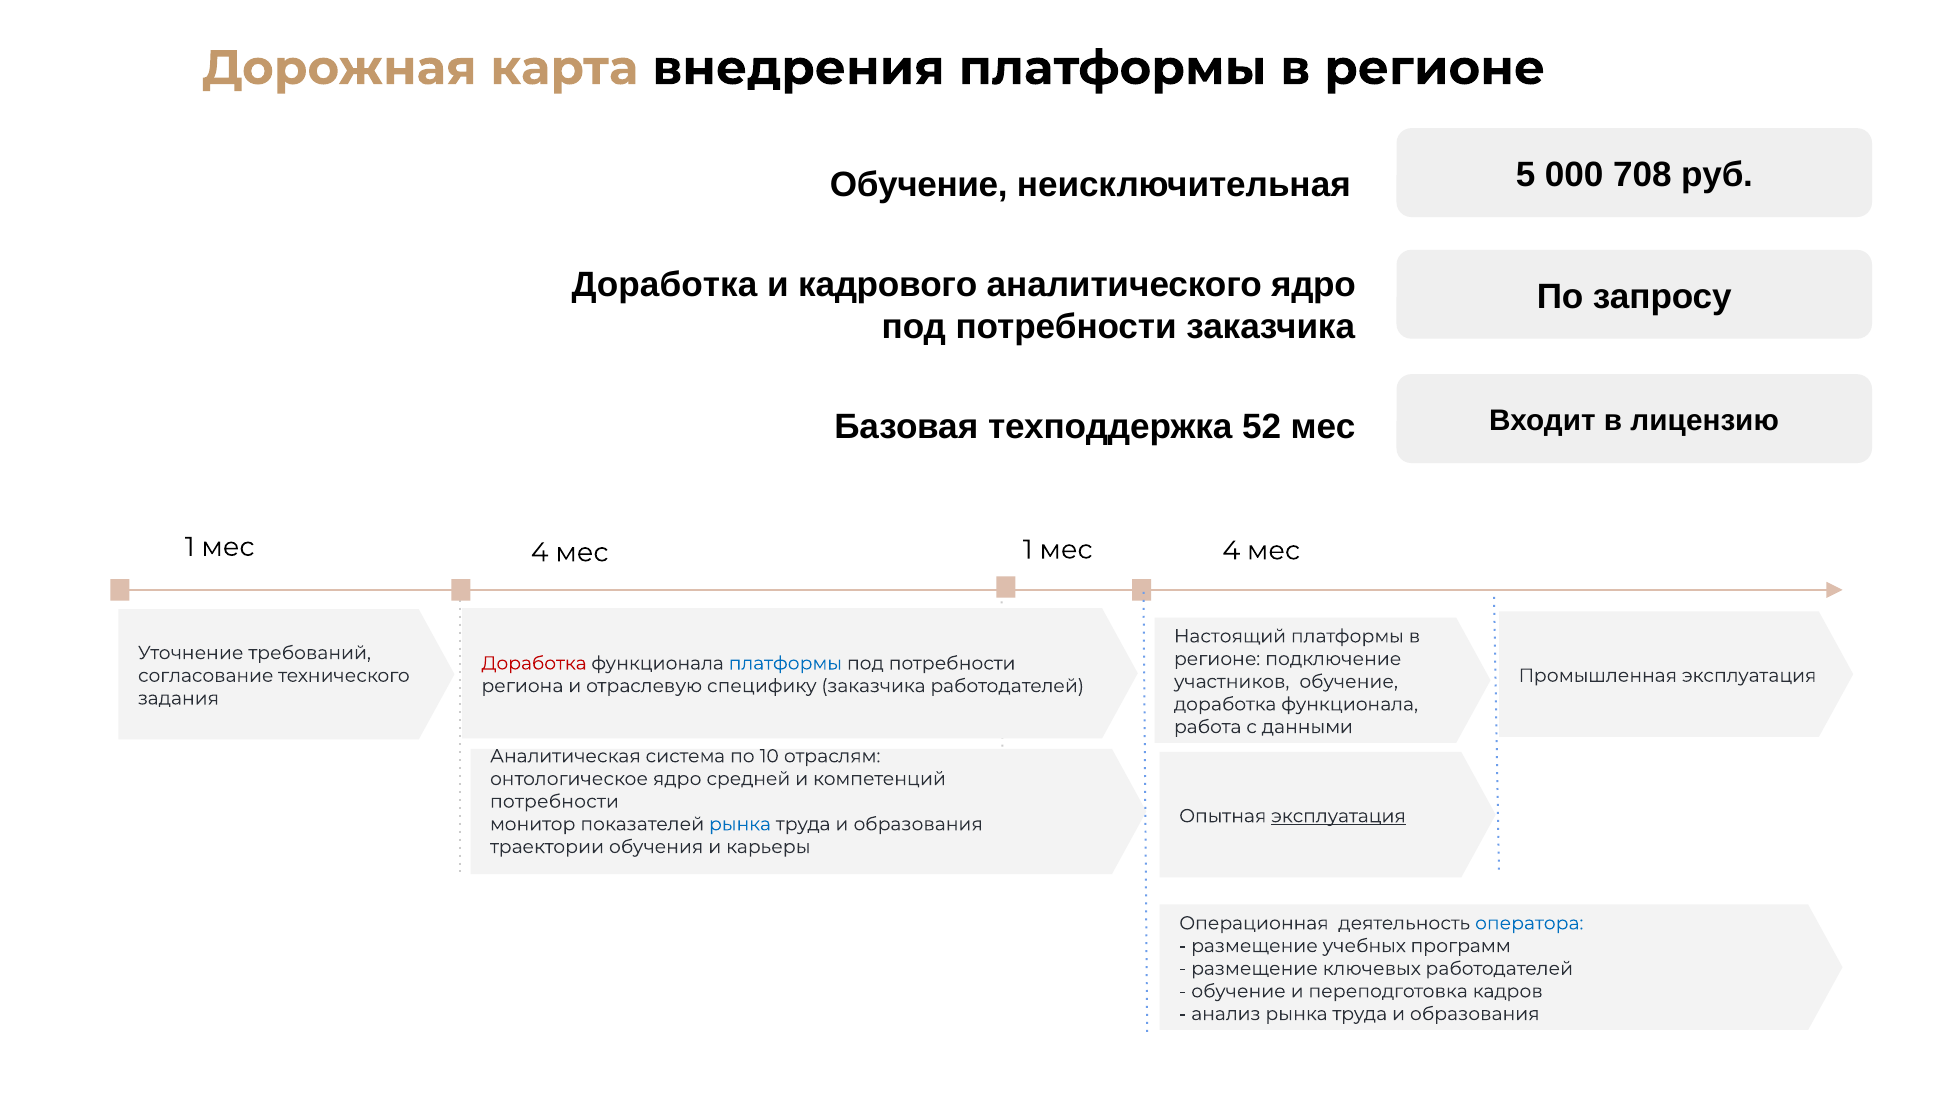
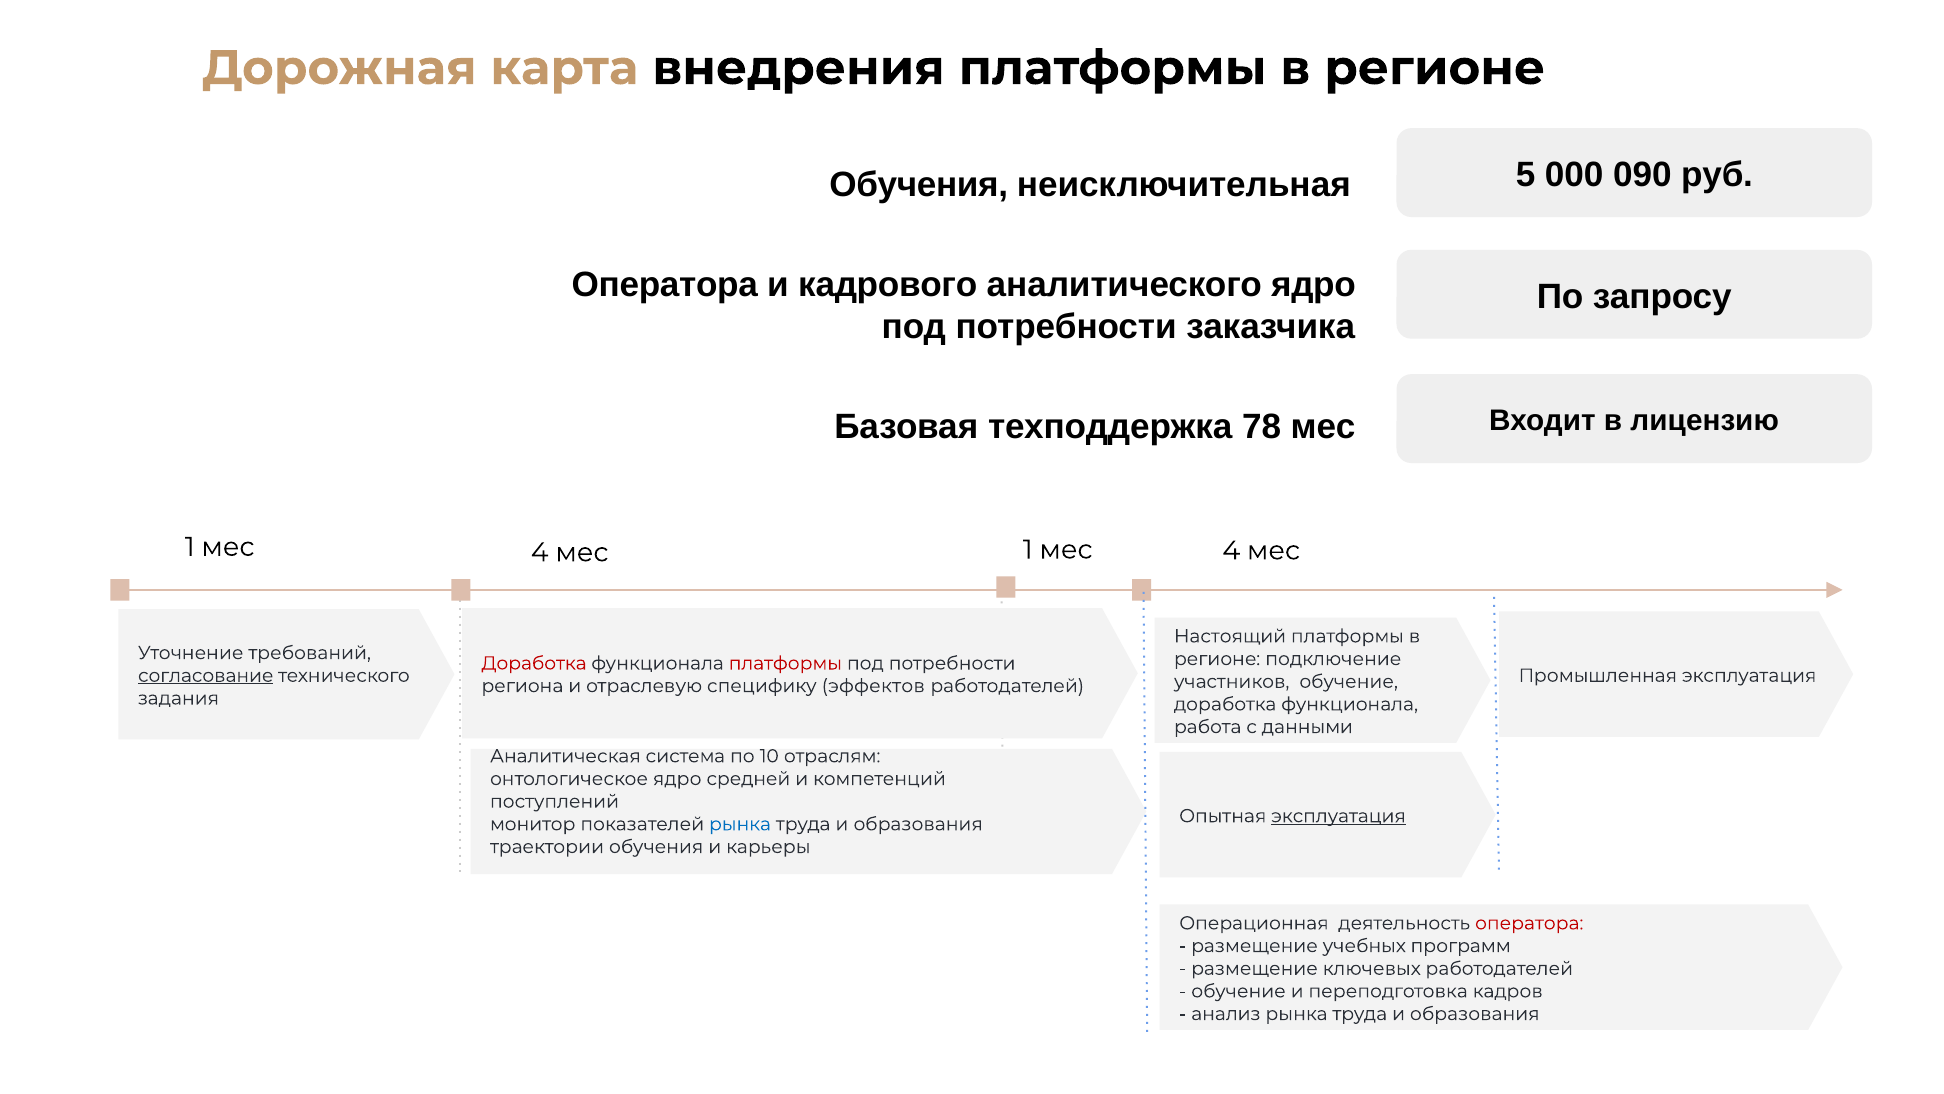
Обучение at (919, 185): Обучение -> Обучения
708: 708 -> 090
Доработка at (665, 285): Доработка -> Оператора
52: 52 -> 78
платформы at (785, 663) colour: blue -> red
согласование underline: none -> present
специфику заказчика: заказчика -> эффектов
потребности at (554, 801): потребности -> поступлений
оператора at (1529, 923) colour: blue -> red
